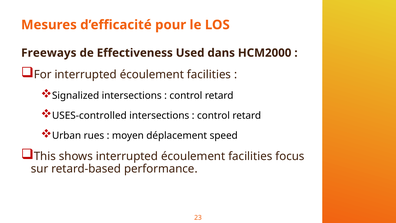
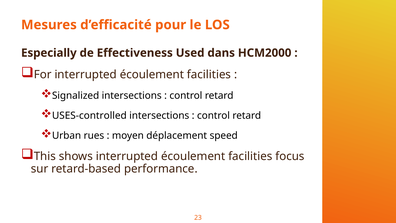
Freeways: Freeways -> Especially
